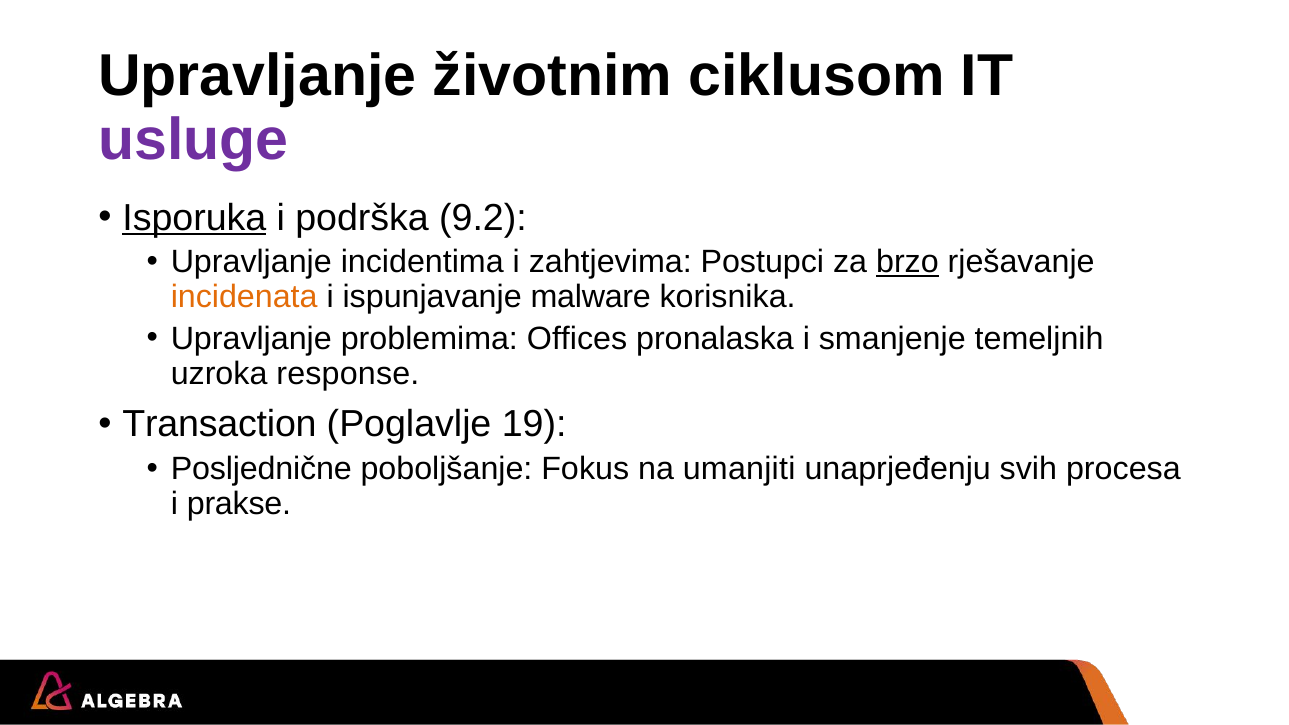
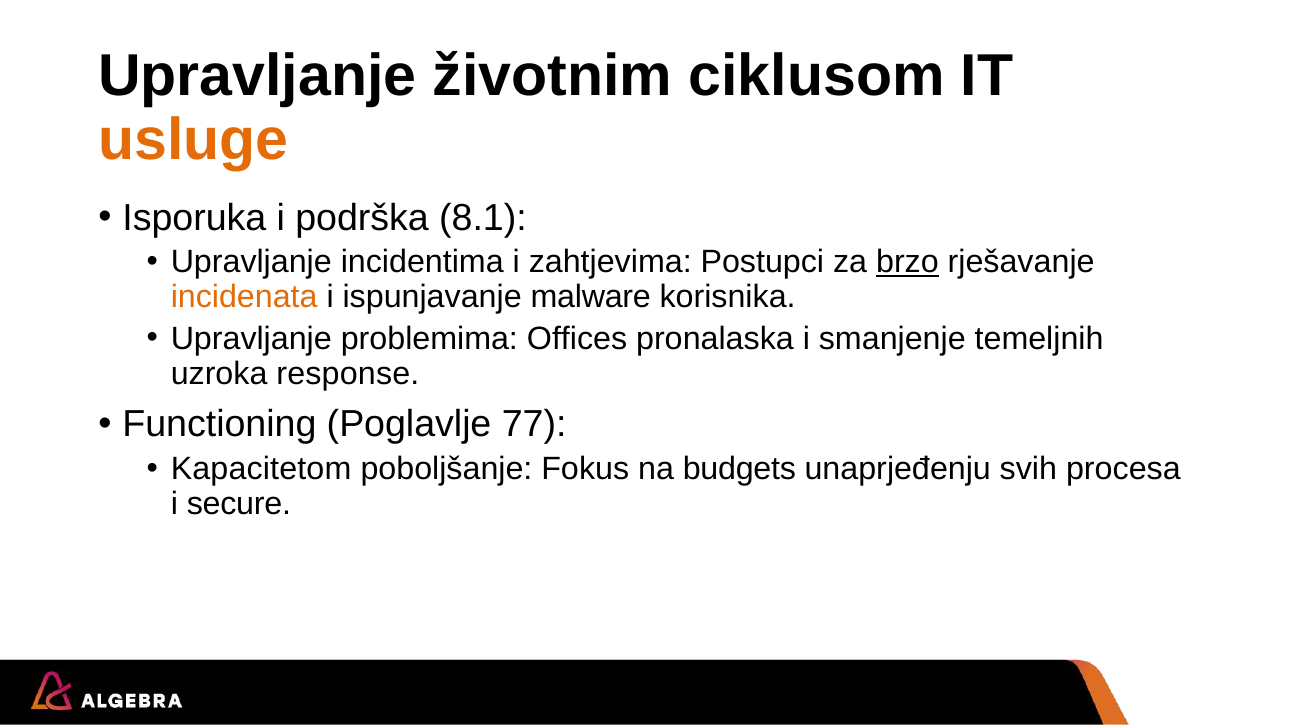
usluge colour: purple -> orange
Isporuka underline: present -> none
9.2: 9.2 -> 8.1
Transaction: Transaction -> Functioning
19: 19 -> 77
Posljednične: Posljednične -> Kapacitetom
umanjiti: umanjiti -> budgets
prakse: prakse -> secure
